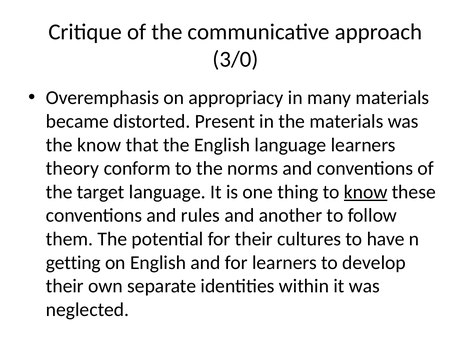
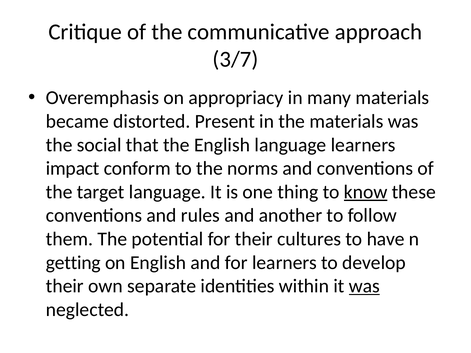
3/0: 3/0 -> 3/7
the know: know -> social
theory: theory -> impact
was at (364, 286) underline: none -> present
